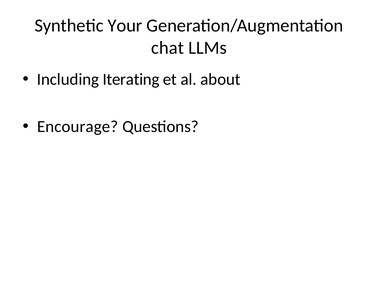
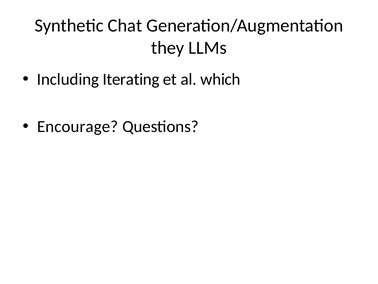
Your: Your -> Chat
chat: chat -> they
about: about -> which
